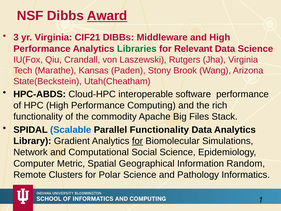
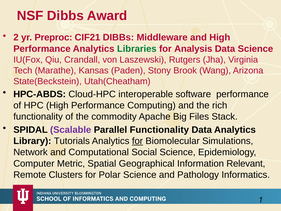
Award underline: present -> none
3: 3 -> 2
yr Virginia: Virginia -> Preproc
Relevant: Relevant -> Analysis
Scalable colour: blue -> purple
Gradient: Gradient -> Tutorials
Random: Random -> Relevant
